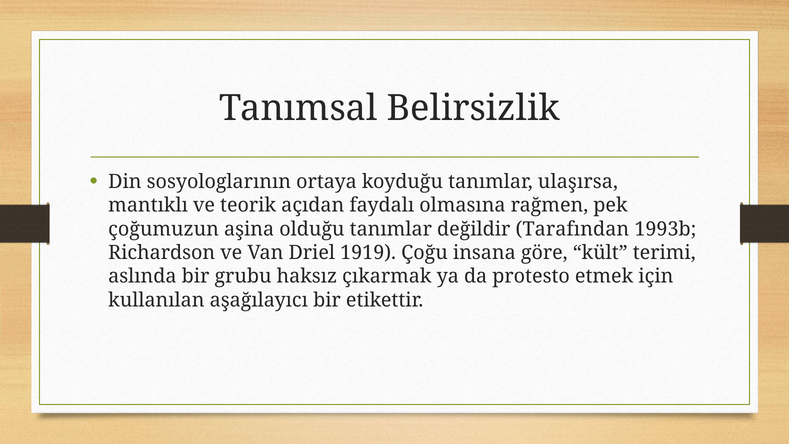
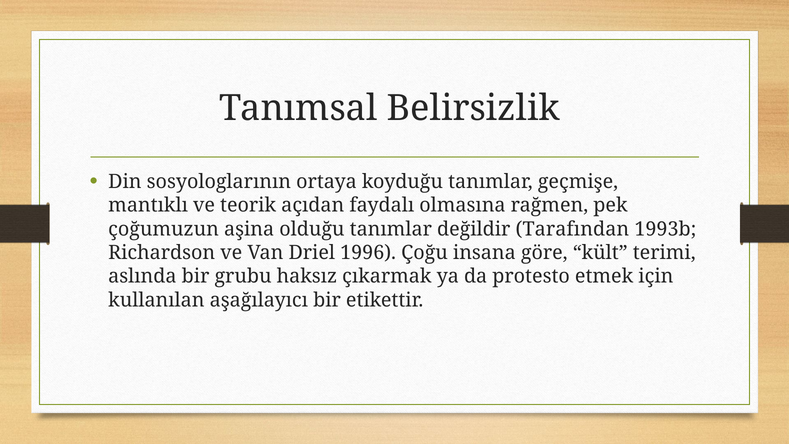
ulaşırsa: ulaşırsa -> geçmişe
1919: 1919 -> 1996
